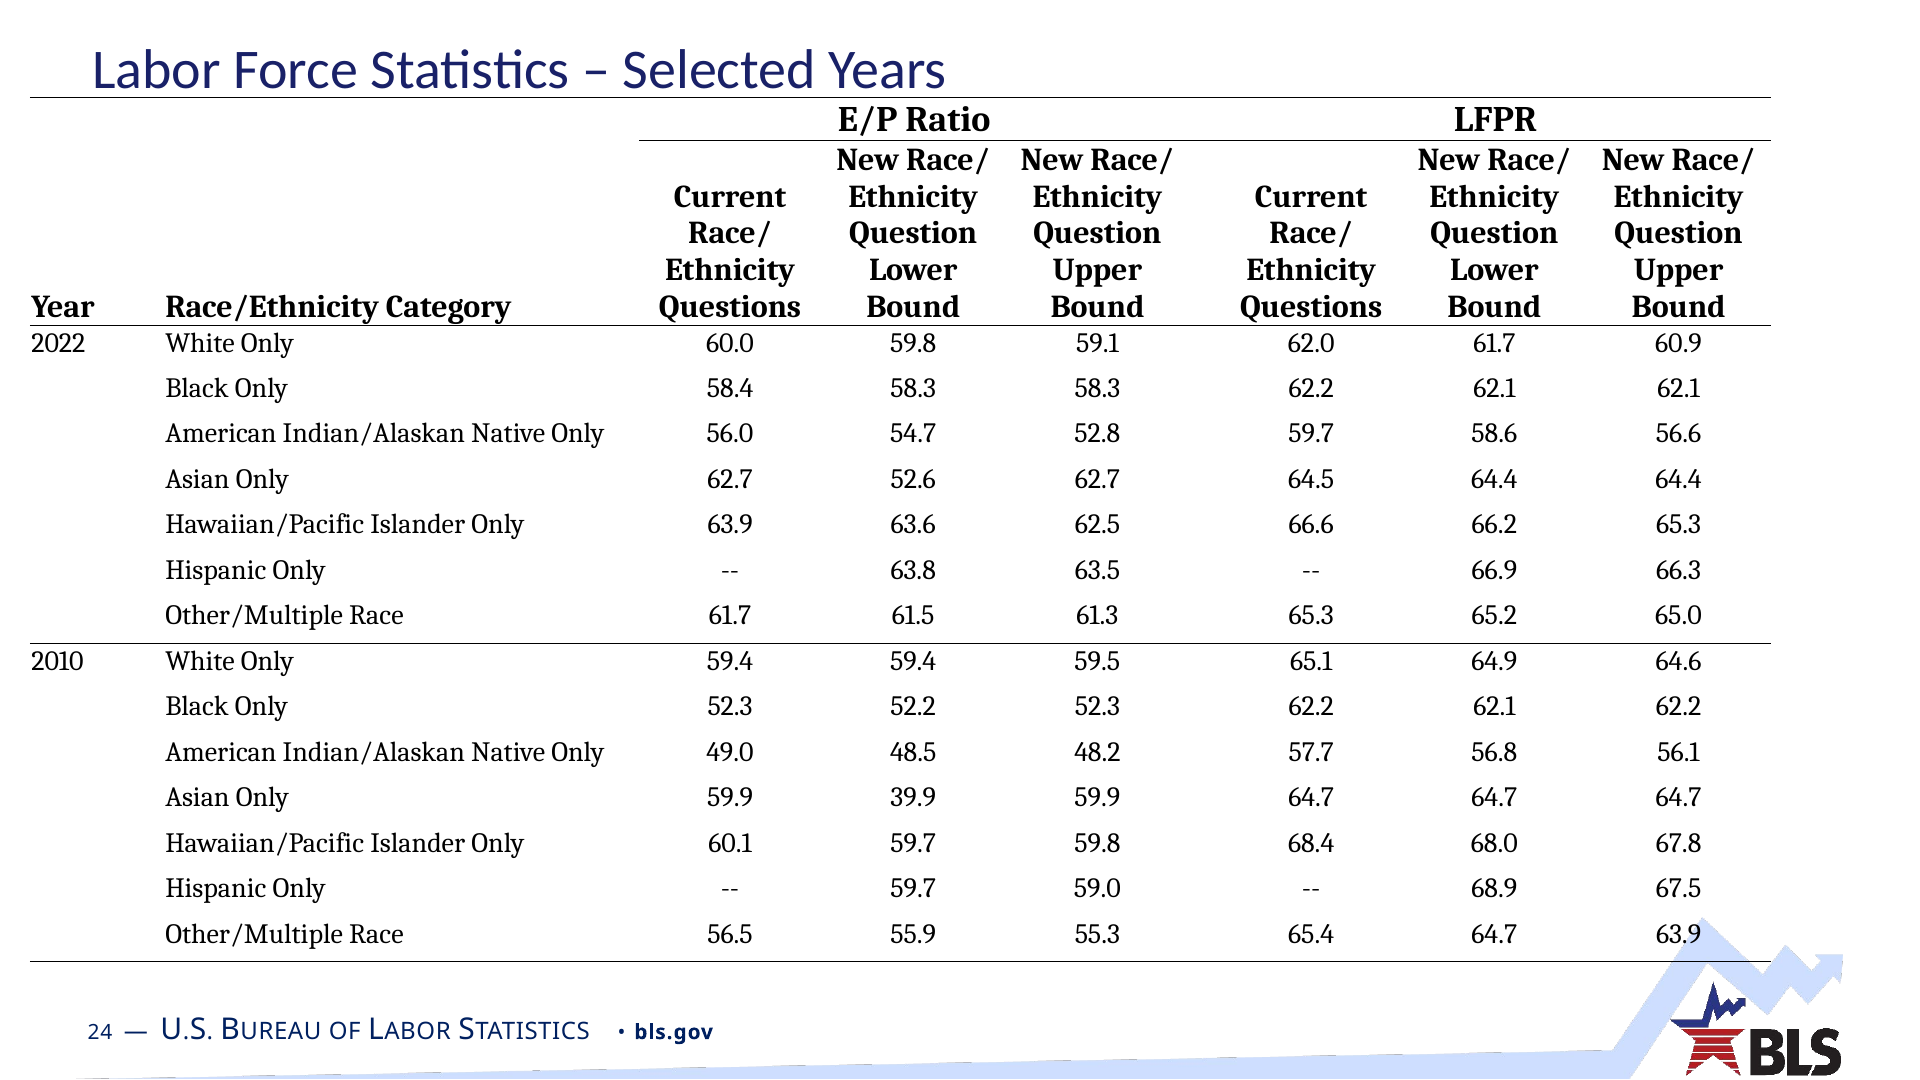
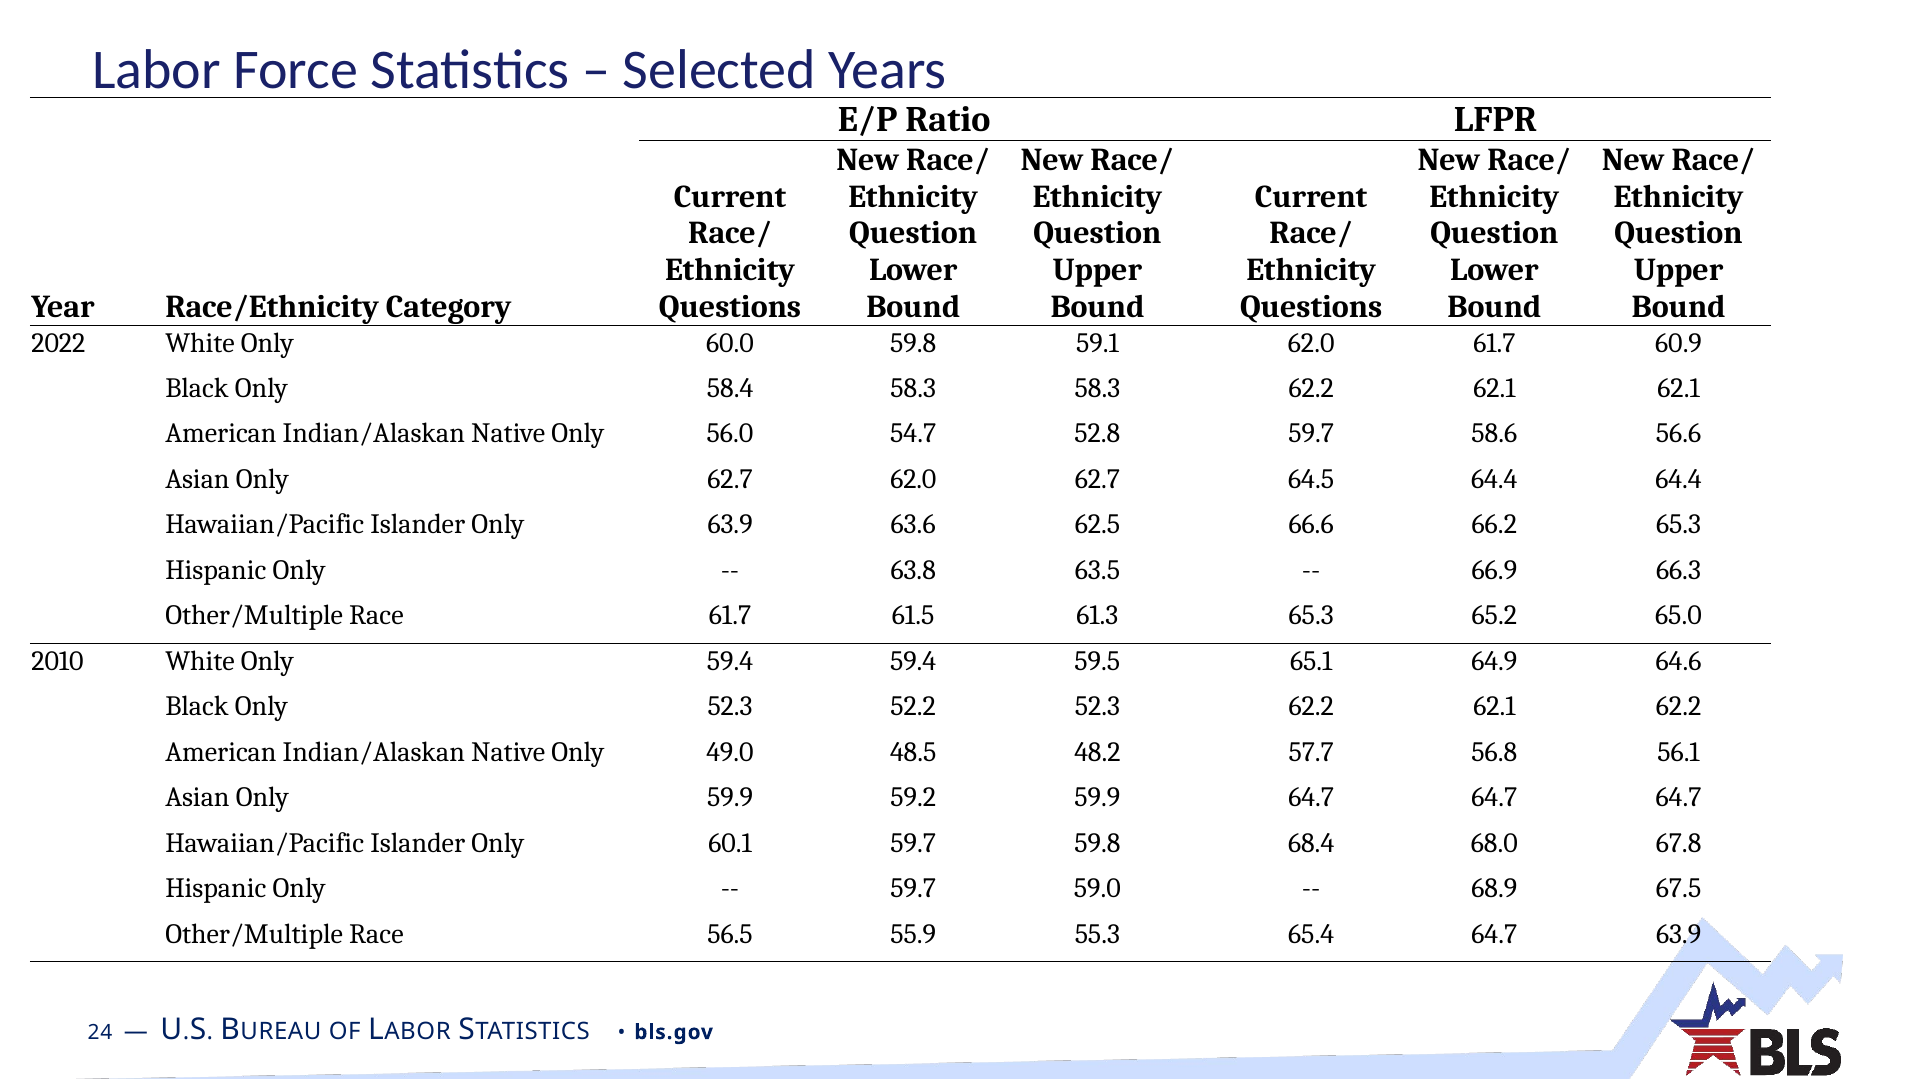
62.7 52.6: 52.6 -> 62.0
39.9: 39.9 -> 59.2
